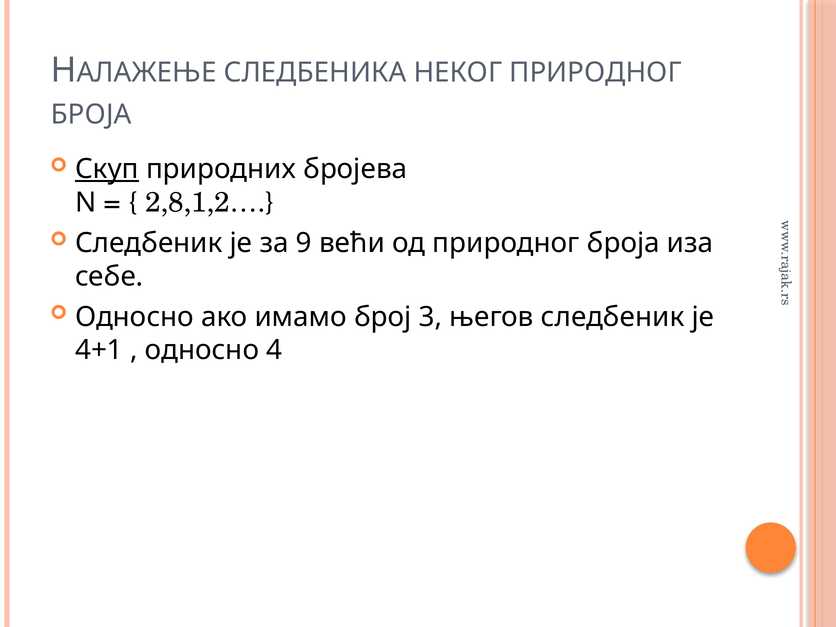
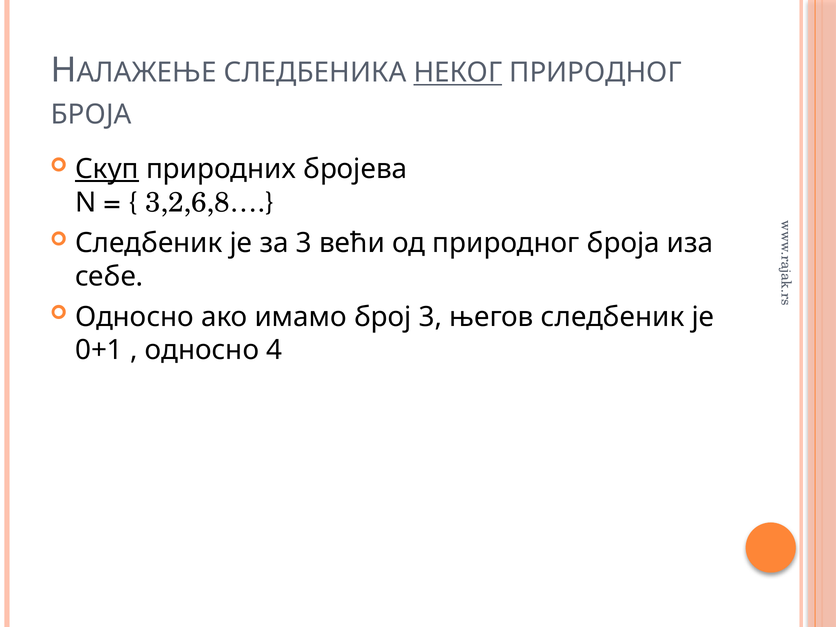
НЕКОГ underline: none -> present
2,8,1,2…: 2,8,1,2… -> 3,2,6,8…
за 9: 9 -> 3
4+1: 4+1 -> 0+1
